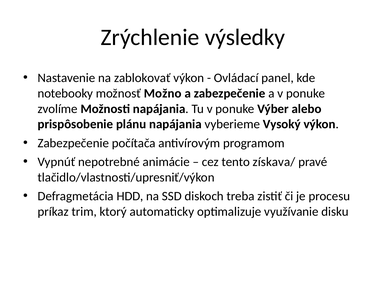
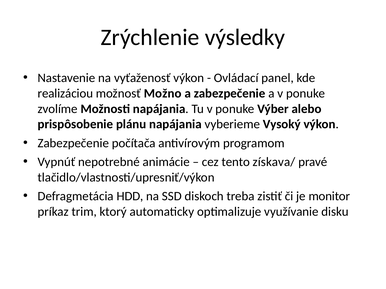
zablokovať: zablokovať -> vyťaženosť
notebooky: notebooky -> realizáciou
procesu: procesu -> monitor
